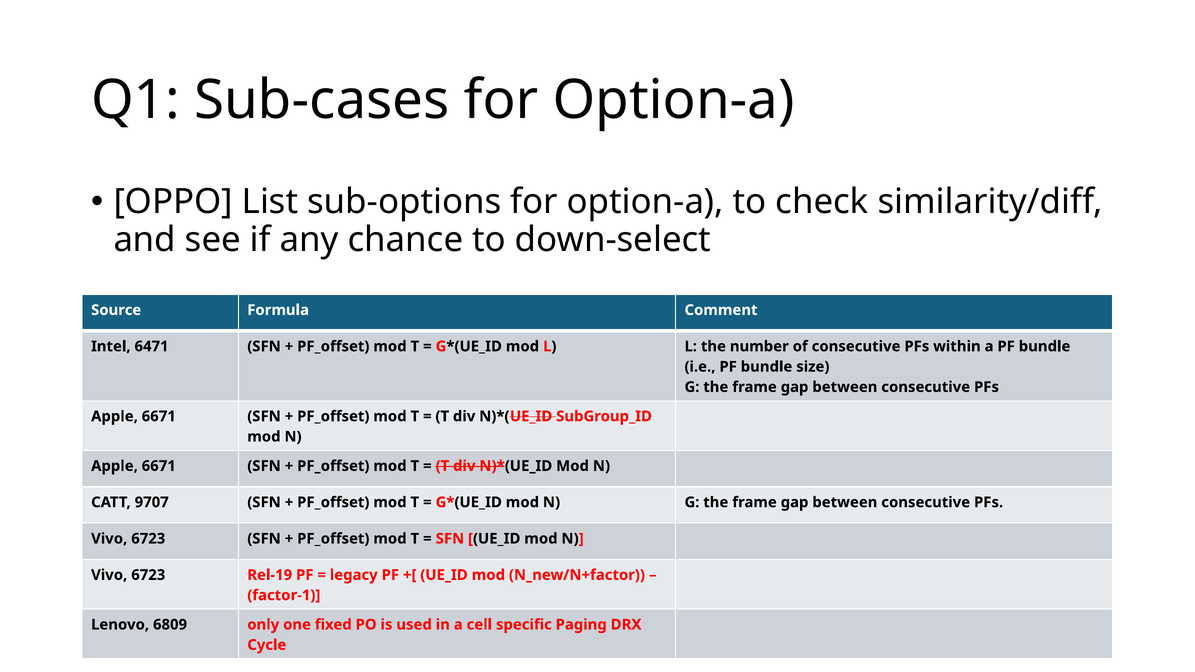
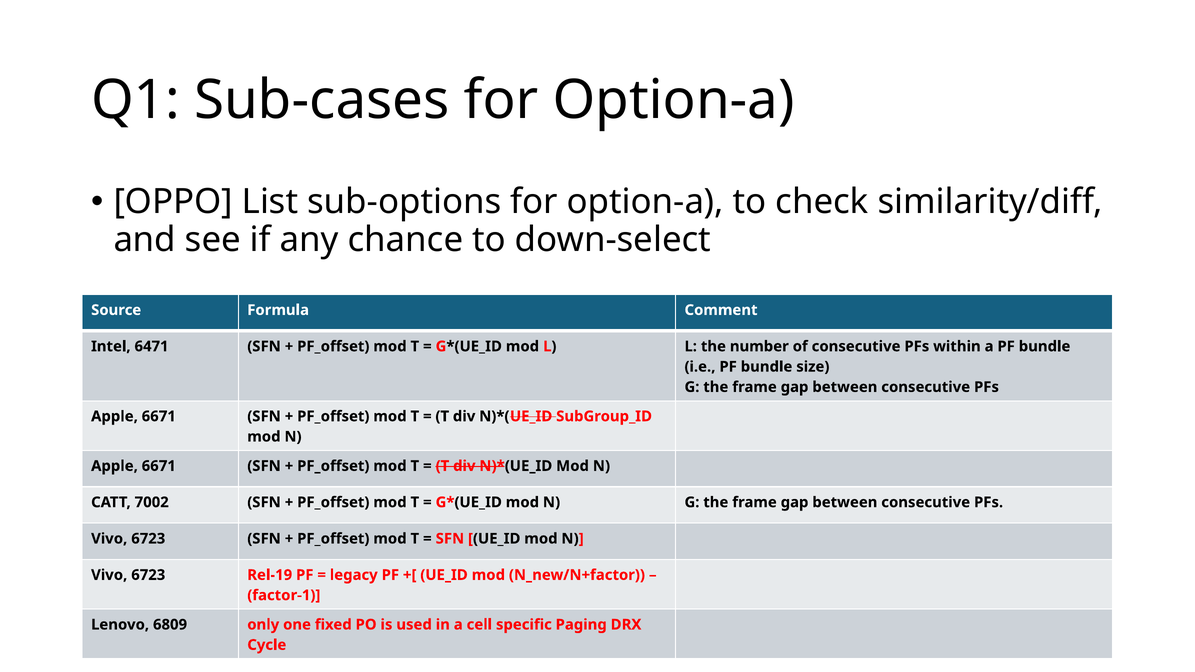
9707: 9707 -> 7002
